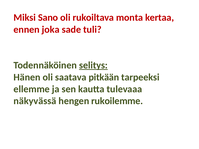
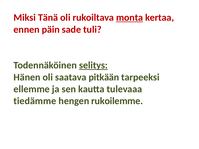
Sano: Sano -> Tänä
monta underline: none -> present
joka: joka -> päin
näkyvässä: näkyvässä -> tiedämme
